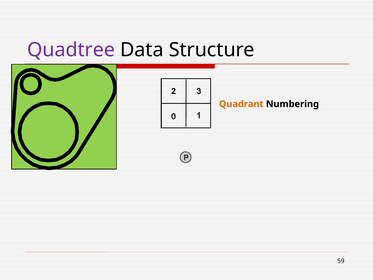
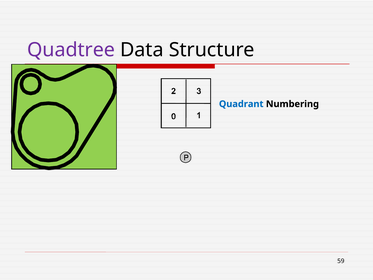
Quadrant colour: orange -> blue
